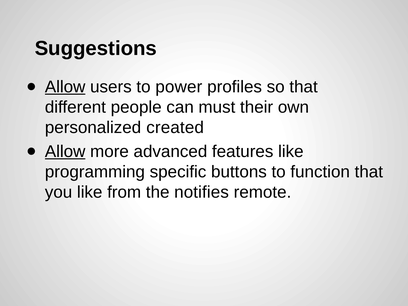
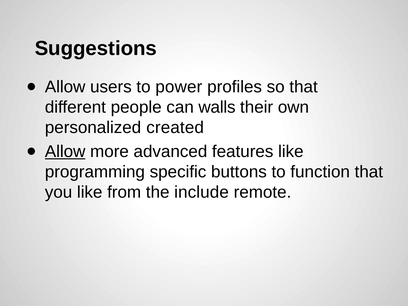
Allow at (65, 87) underline: present -> none
must: must -> walls
notifies: notifies -> include
